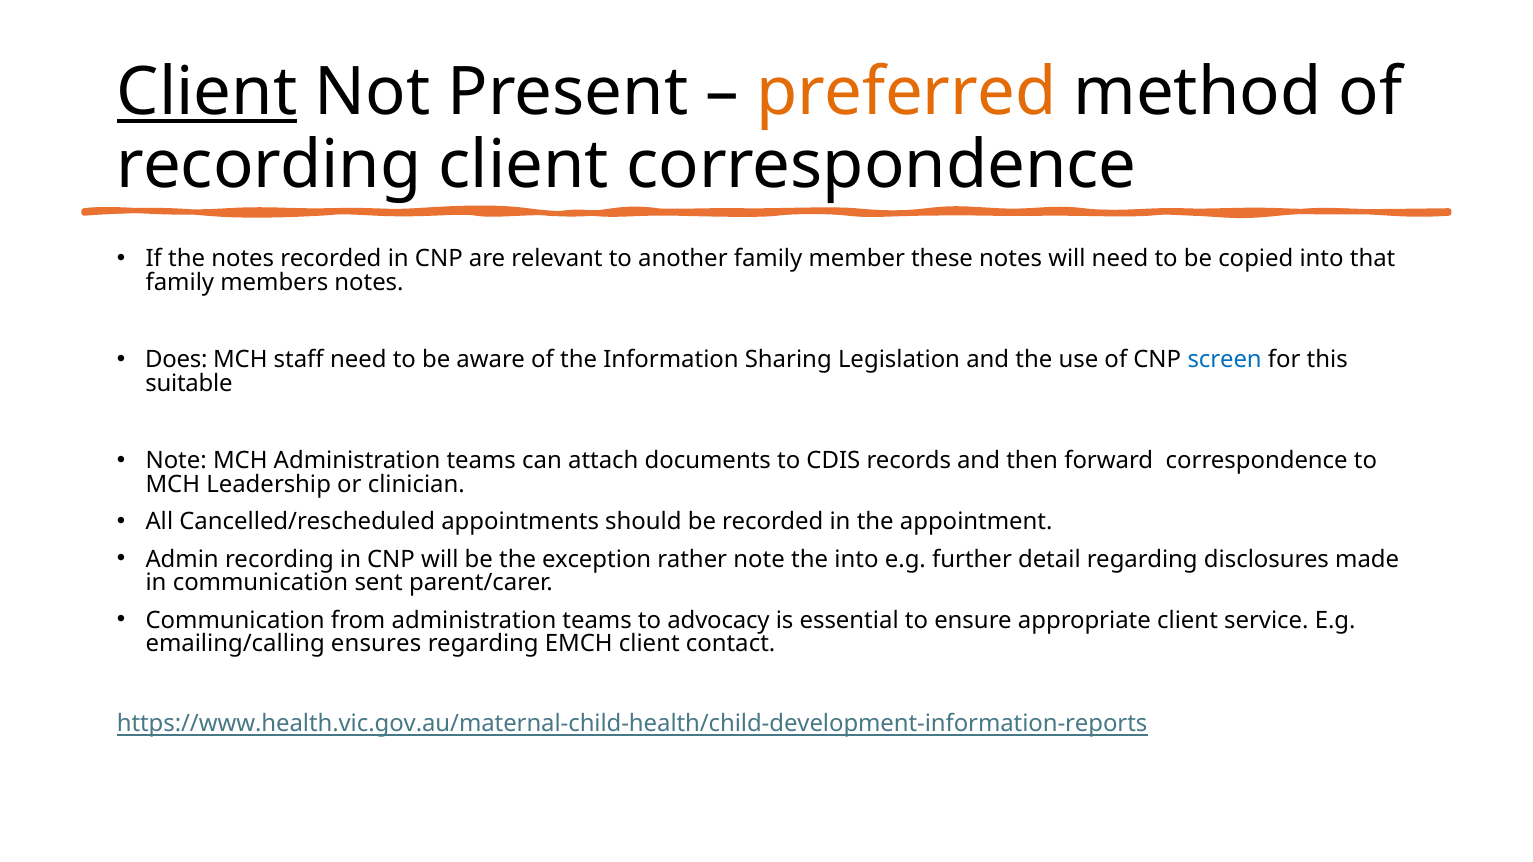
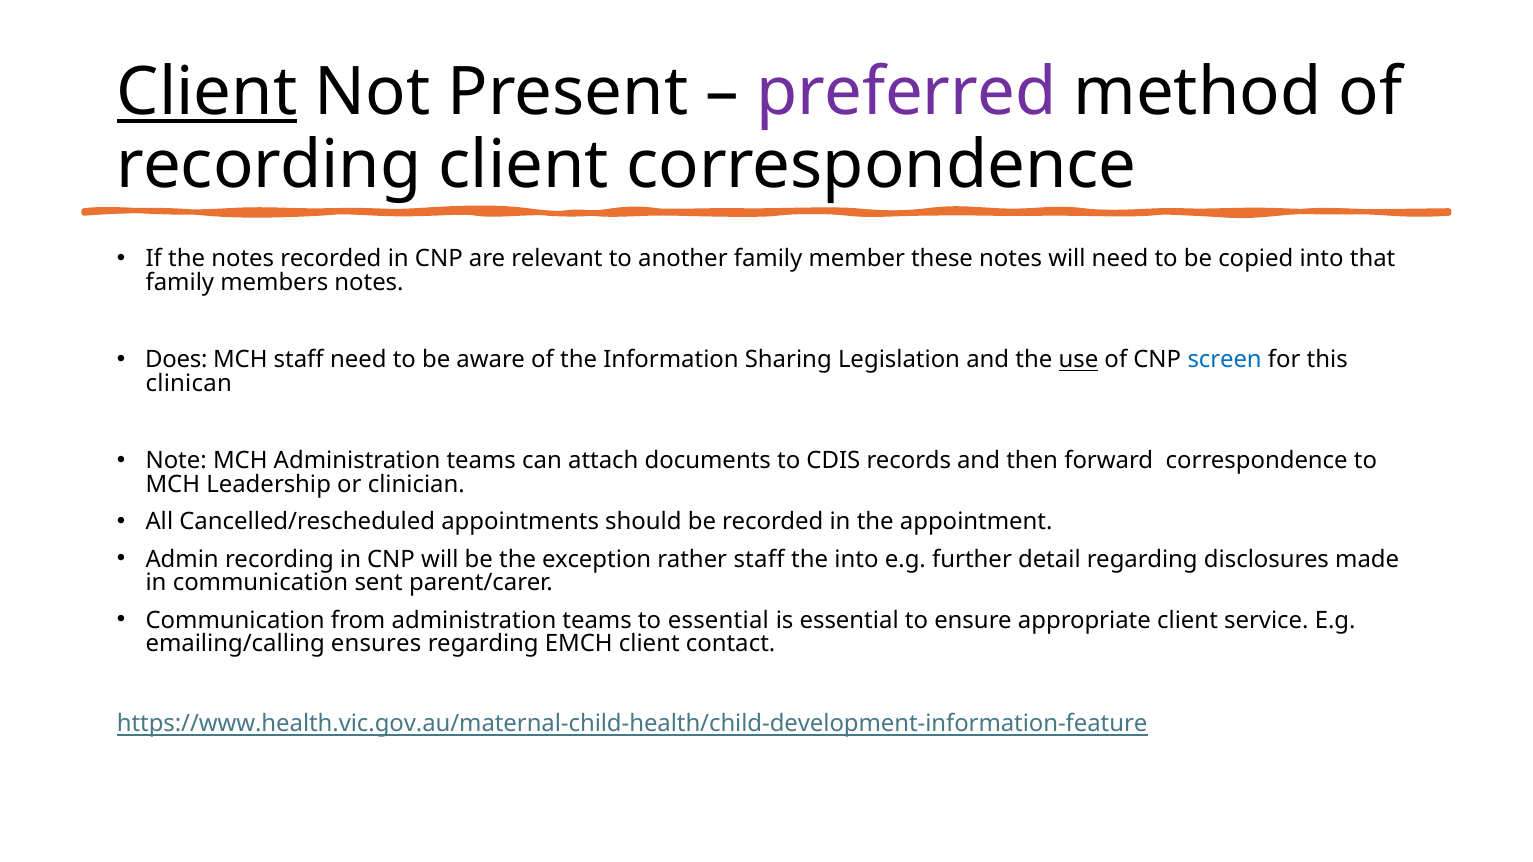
preferred colour: orange -> purple
use underline: none -> present
suitable: suitable -> clinican
rather note: note -> staff
to advocacy: advocacy -> essential
https://www.health.vic.gov.au/maternal-child-health/child-development-information-reports: https://www.health.vic.gov.au/maternal-child-health/child-development-information-reports -> https://www.health.vic.gov.au/maternal-child-health/child-development-information-feature
